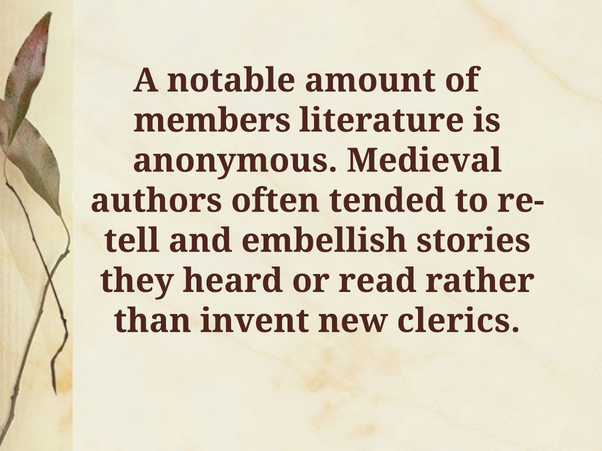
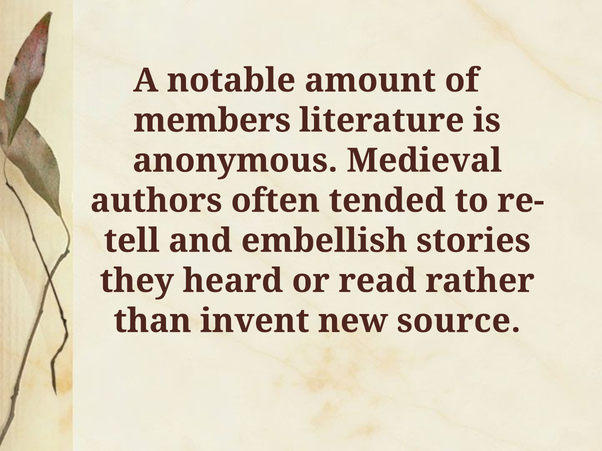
clerics: clerics -> source
